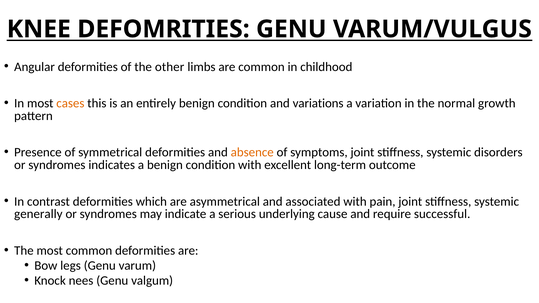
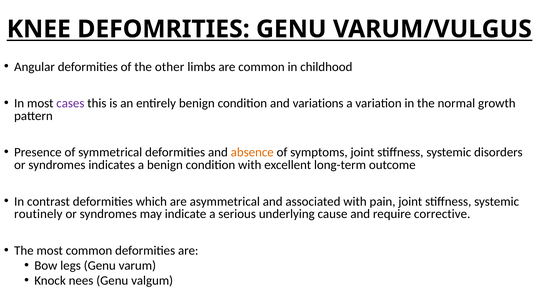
cases colour: orange -> purple
generally: generally -> routinely
successful: successful -> corrective
